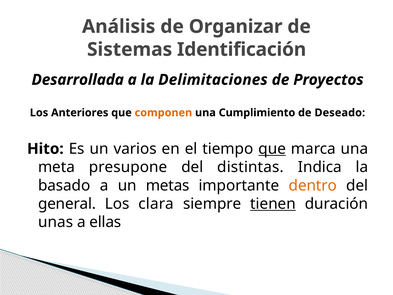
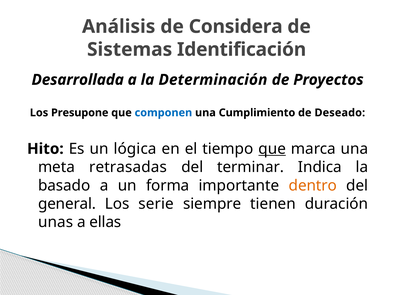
Organizar: Organizar -> Considera
Delimitaciones: Delimitaciones -> Determinación
Anteriores: Anteriores -> Presupone
componen colour: orange -> blue
varios: varios -> lógica
presupone: presupone -> retrasadas
distintas: distintas -> terminar
metas: metas -> forma
clara: clara -> serie
tienen underline: present -> none
